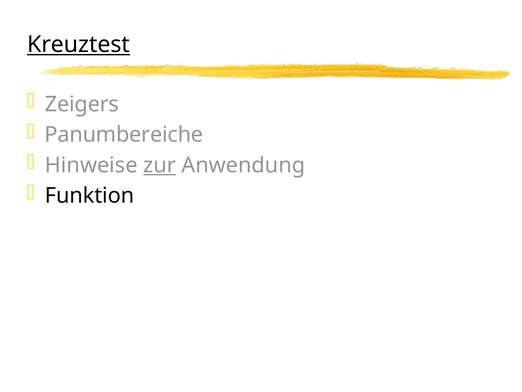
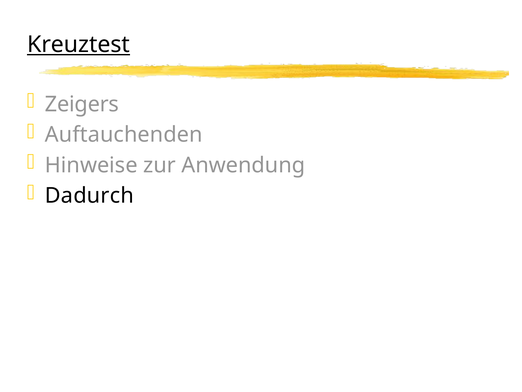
Panumbereiche: Panumbereiche -> Auftauchenden
zur underline: present -> none
Funktion: Funktion -> Dadurch
